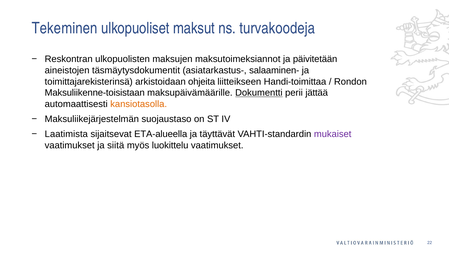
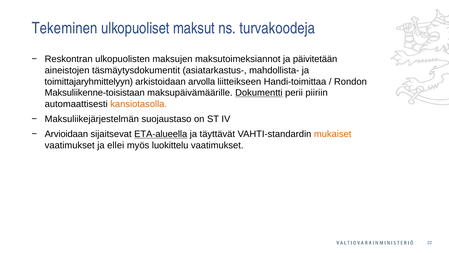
salaaminen-: salaaminen- -> mahdollista-
toimittajarekisterinsä: toimittajarekisterinsä -> toimittajaryhmittelyyn
ohjeita: ohjeita -> arvolla
jättää: jättää -> piiriin
Laatimista: Laatimista -> Arvioidaan
ETA-alueella underline: none -> present
mukaiset colour: purple -> orange
siitä: siitä -> ellei
